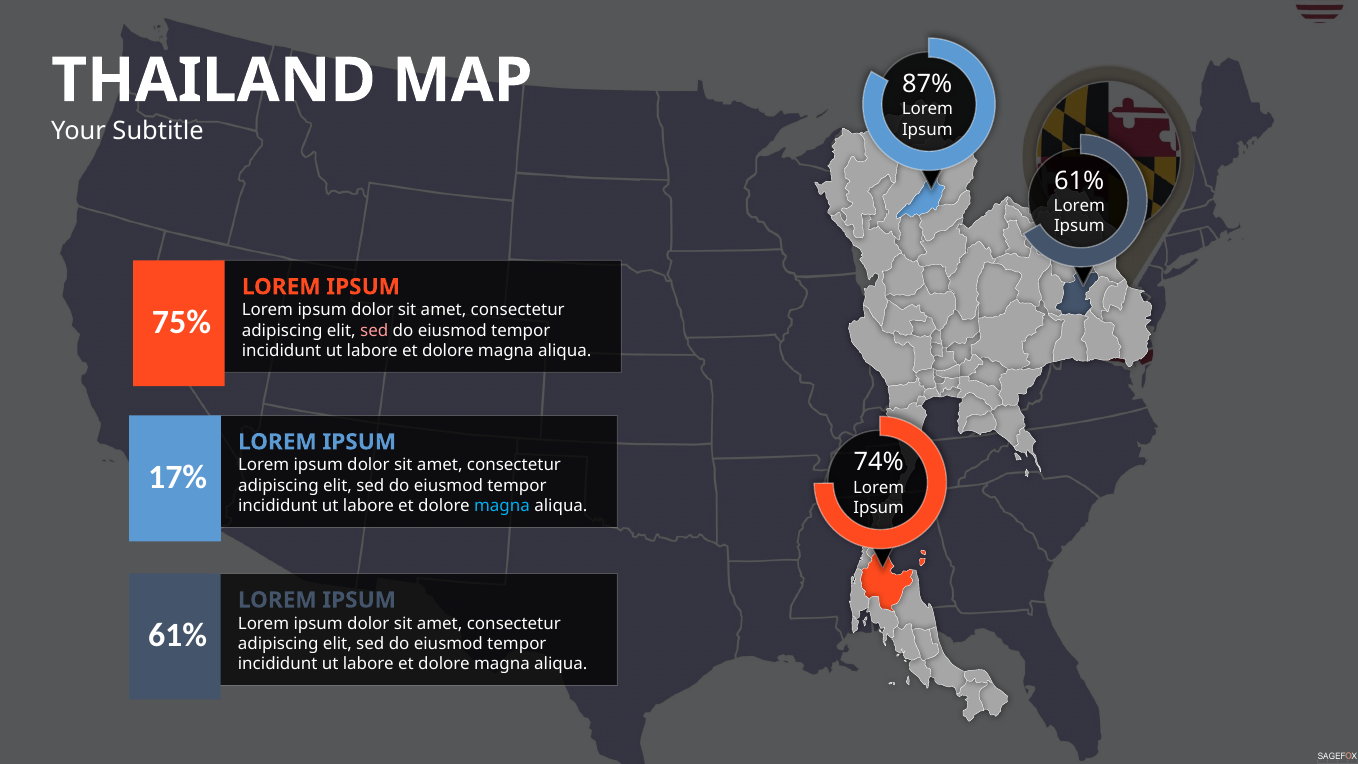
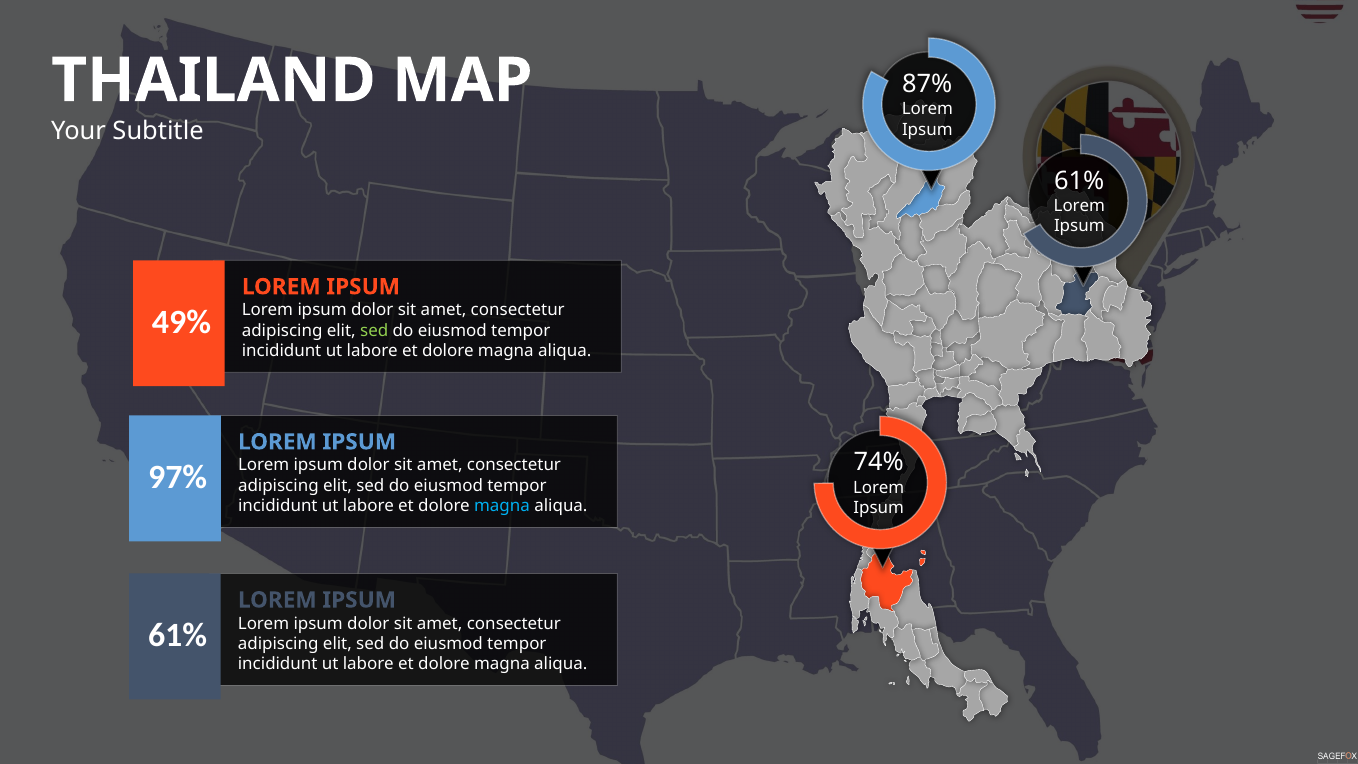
75%: 75% -> 49%
sed at (374, 331) colour: pink -> light green
17%: 17% -> 97%
